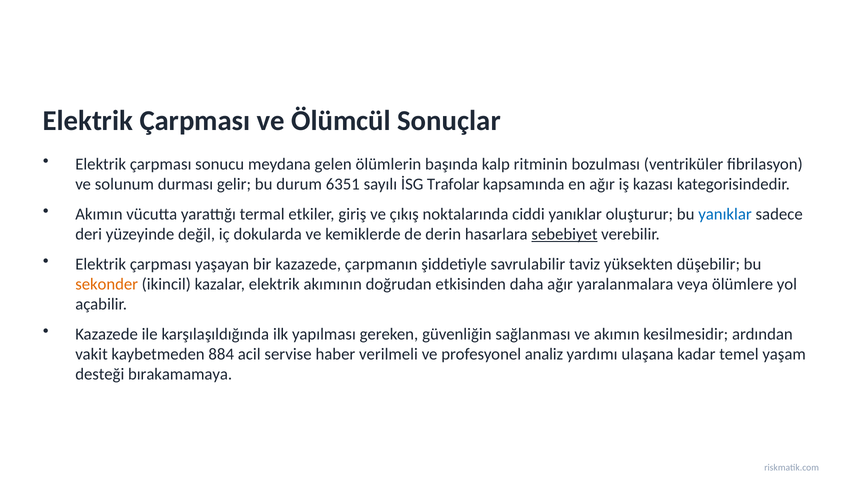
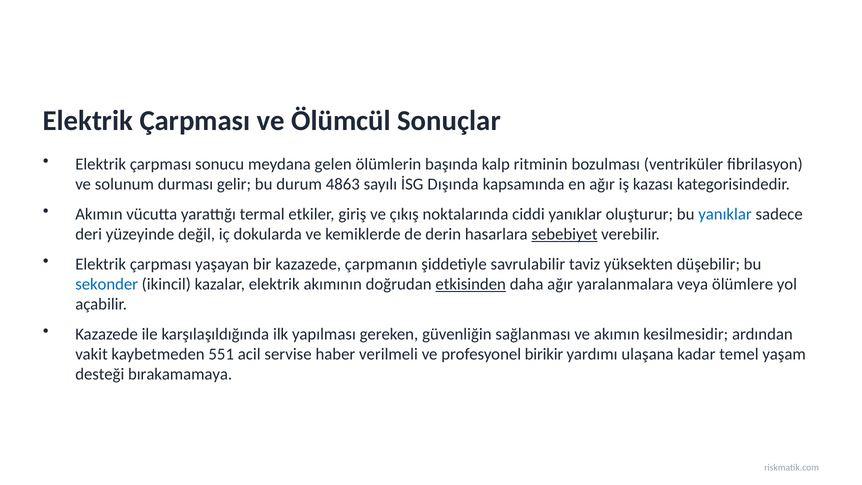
6351: 6351 -> 4863
Trafolar: Trafolar -> Dışında
sekonder colour: orange -> blue
etkisinden underline: none -> present
884: 884 -> 551
analiz: analiz -> birikir
